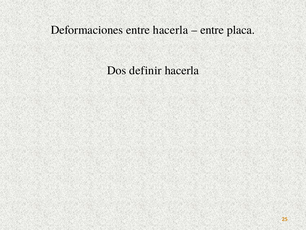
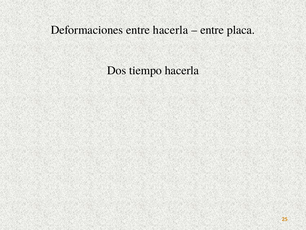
definir: definir -> tiempo
